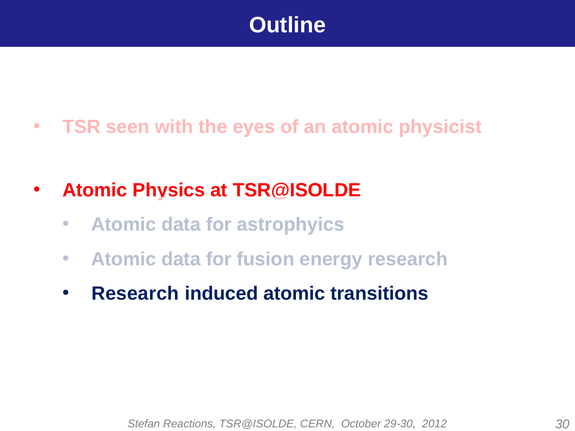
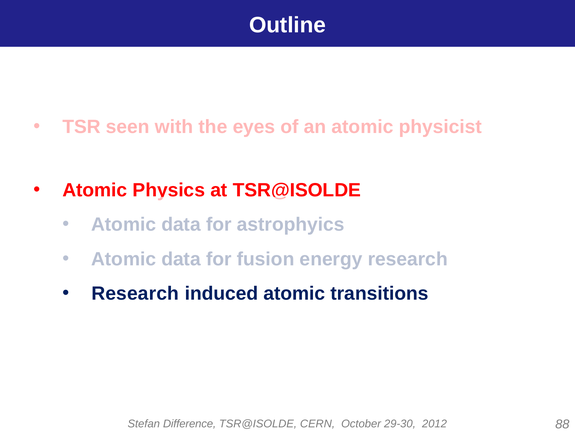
Reactions: Reactions -> Difference
30: 30 -> 88
